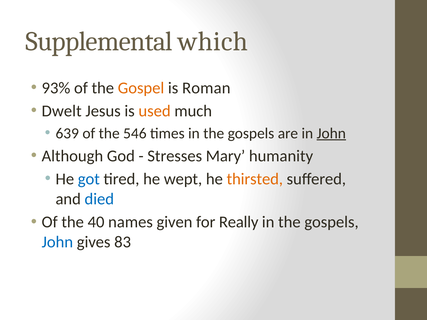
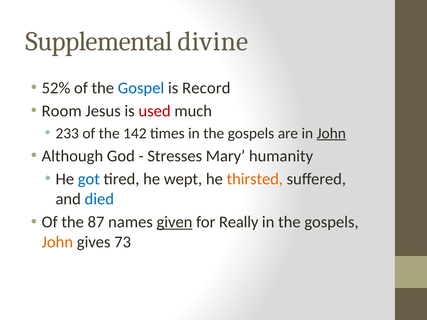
which: which -> divine
93%: 93% -> 52%
Gospel colour: orange -> blue
Roman: Roman -> Record
Dwelt: Dwelt -> Room
used colour: orange -> red
639: 639 -> 233
546: 546 -> 142
40: 40 -> 87
given underline: none -> present
John at (57, 242) colour: blue -> orange
83: 83 -> 73
